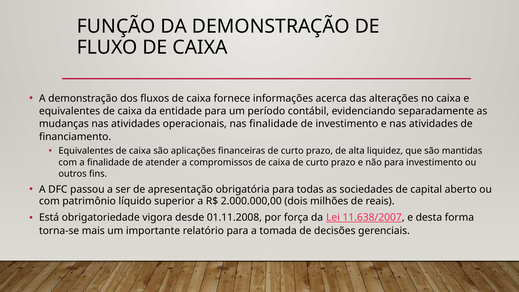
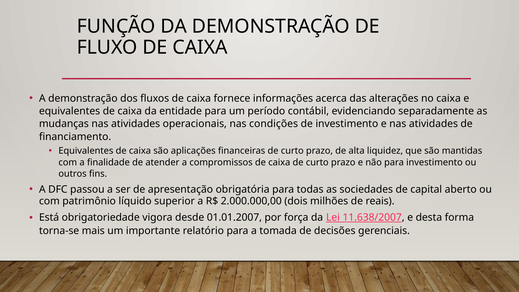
nas finalidade: finalidade -> condições
01.11.2008: 01.11.2008 -> 01.01.2007
